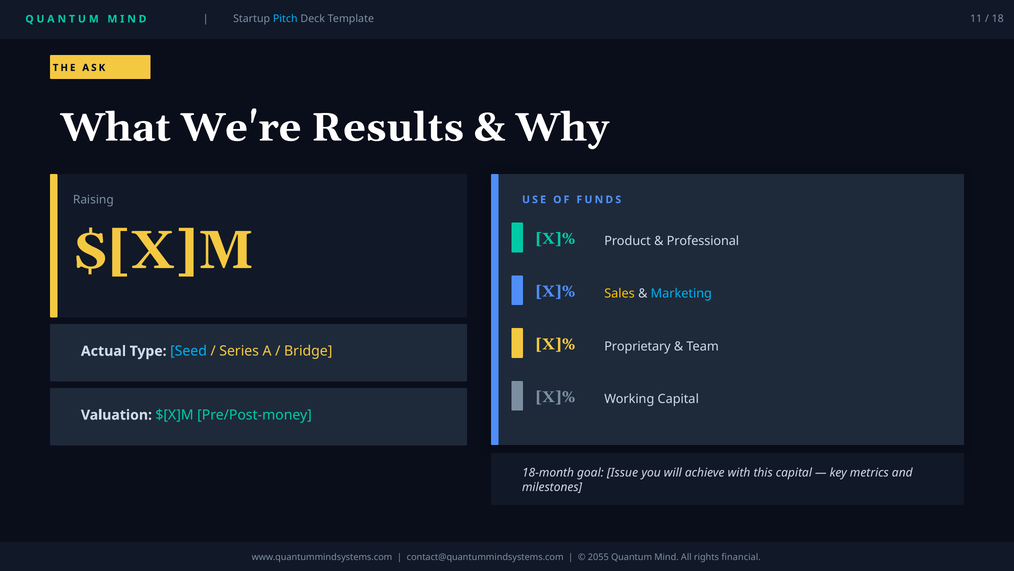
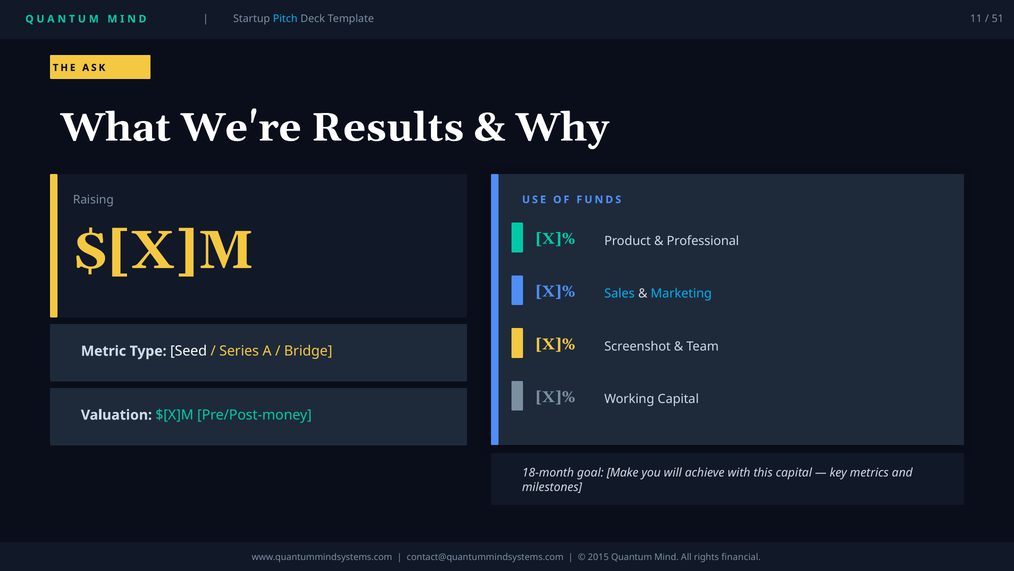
18: 18 -> 51
Sales colour: yellow -> light blue
Proprietary: Proprietary -> Screenshot
Actual: Actual -> Metric
Seed colour: light blue -> white
Issue: Issue -> Make
2055: 2055 -> 2015
